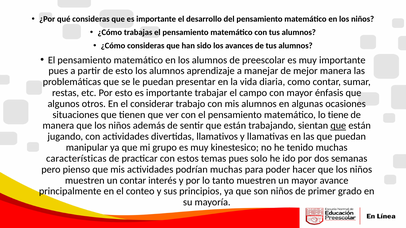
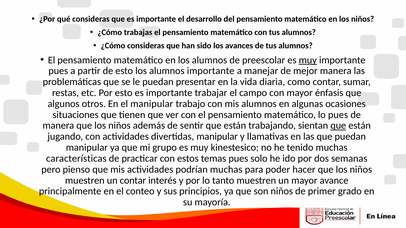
muy at (308, 60) underline: none -> present
alumnos aprendizaje: aprendizaje -> importante
el considerar: considerar -> manipular
lo tiene: tiene -> pues
divertidas llamativos: llamativos -> manipular
